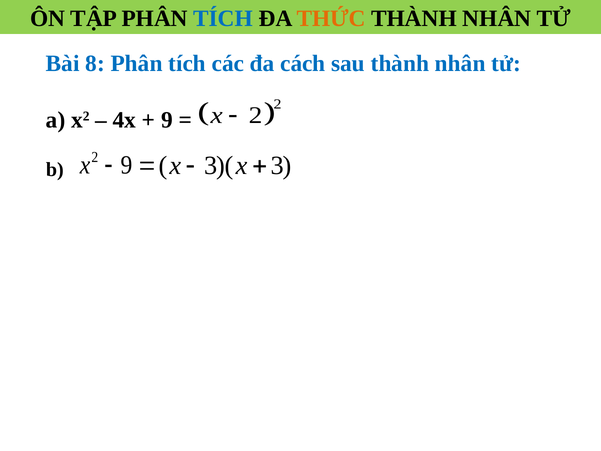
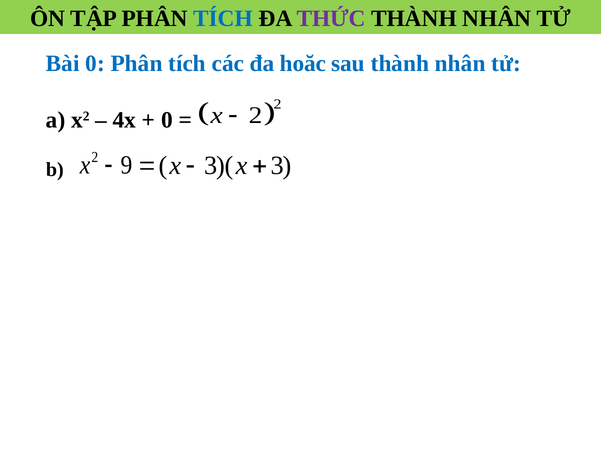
THỨC colour: orange -> purple
Bài 8: 8 -> 0
cách: cách -> hoăc
9 at (167, 120): 9 -> 0
